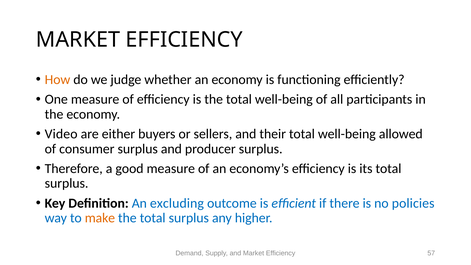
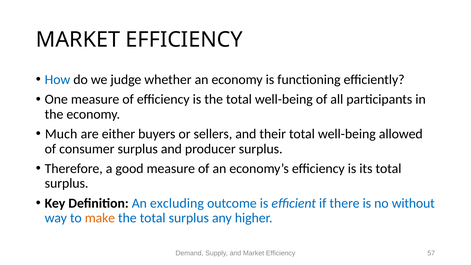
How colour: orange -> blue
Video: Video -> Much
policies: policies -> without
